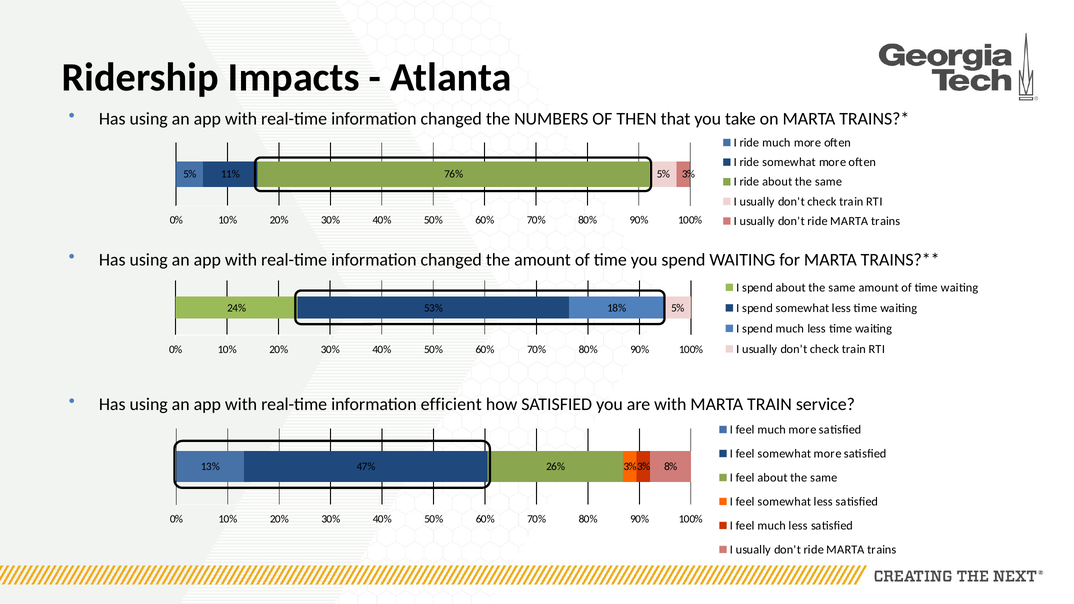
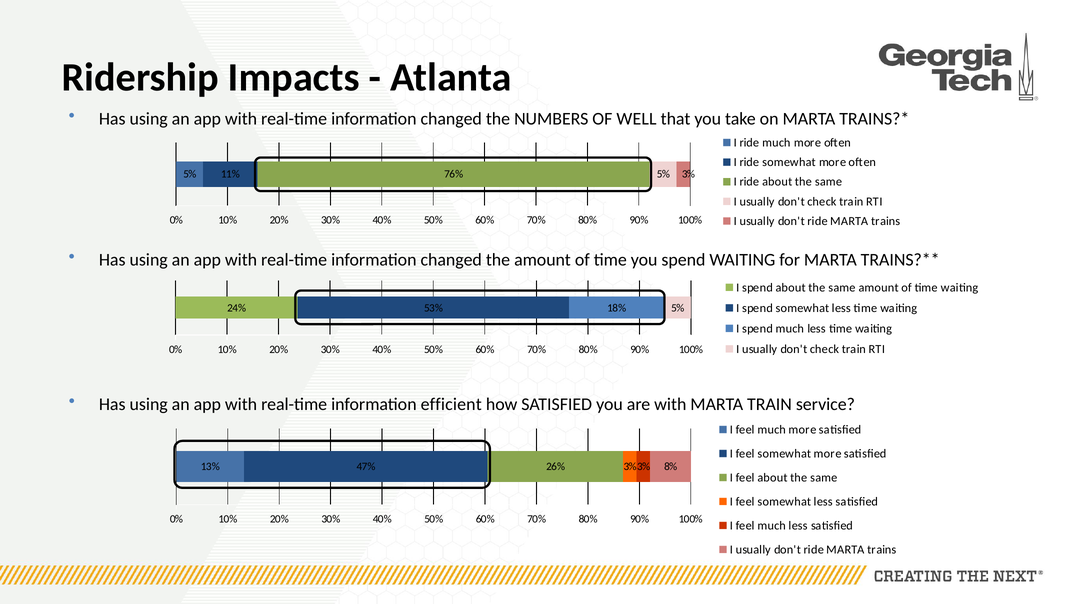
THEN: THEN -> WELL
